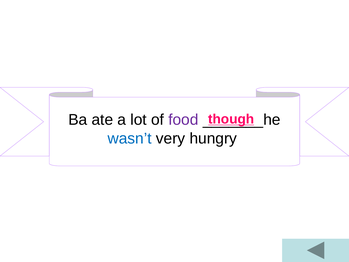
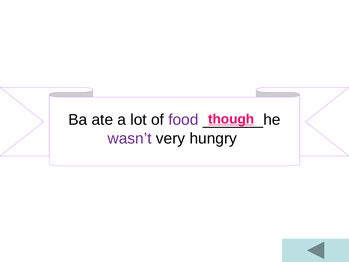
wasn’t colour: blue -> purple
